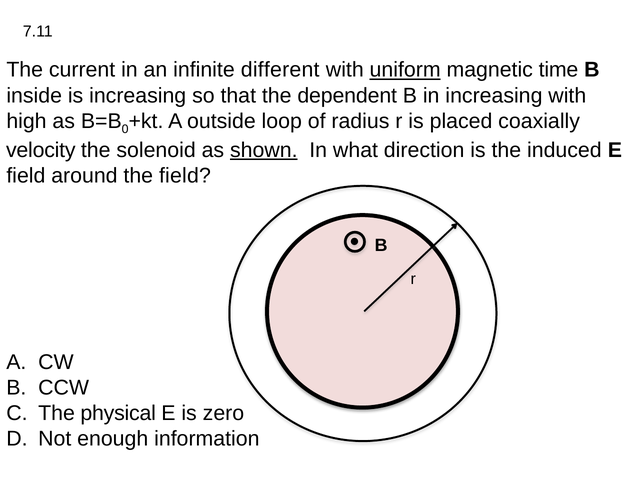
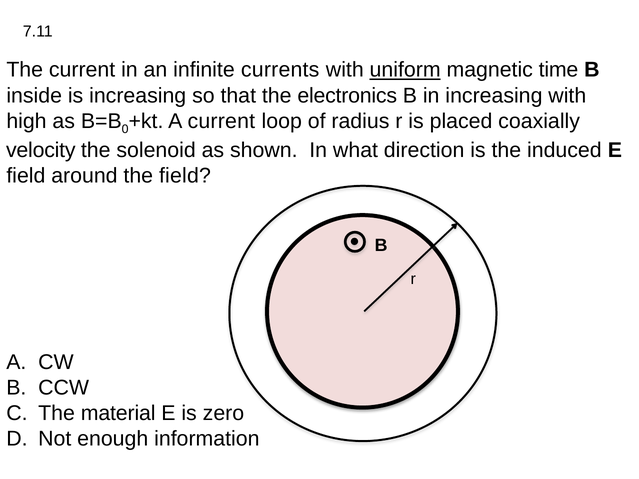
different: different -> currents
dependent: dependent -> electronics
A outside: outside -> current
shown underline: present -> none
physical: physical -> material
